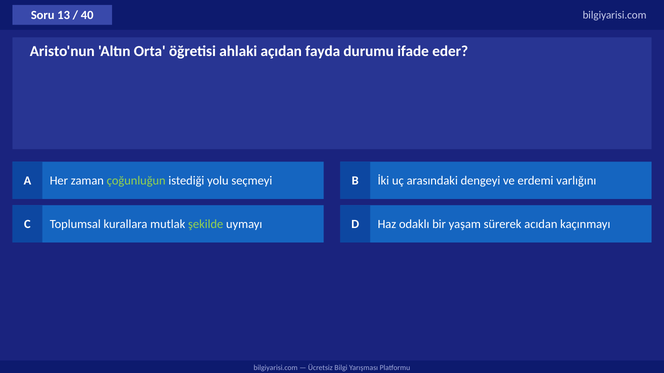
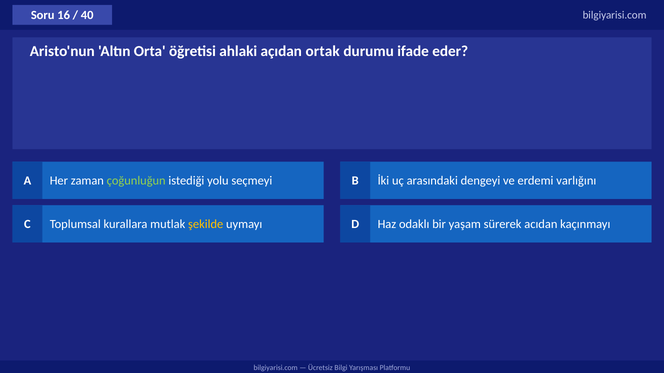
13: 13 -> 16
fayda: fayda -> ortak
şekilde colour: light green -> yellow
